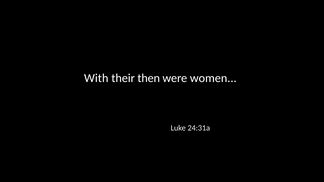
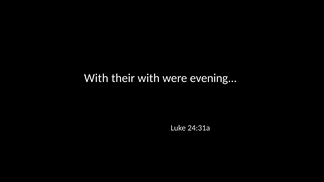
their then: then -> with
women: women -> evening
